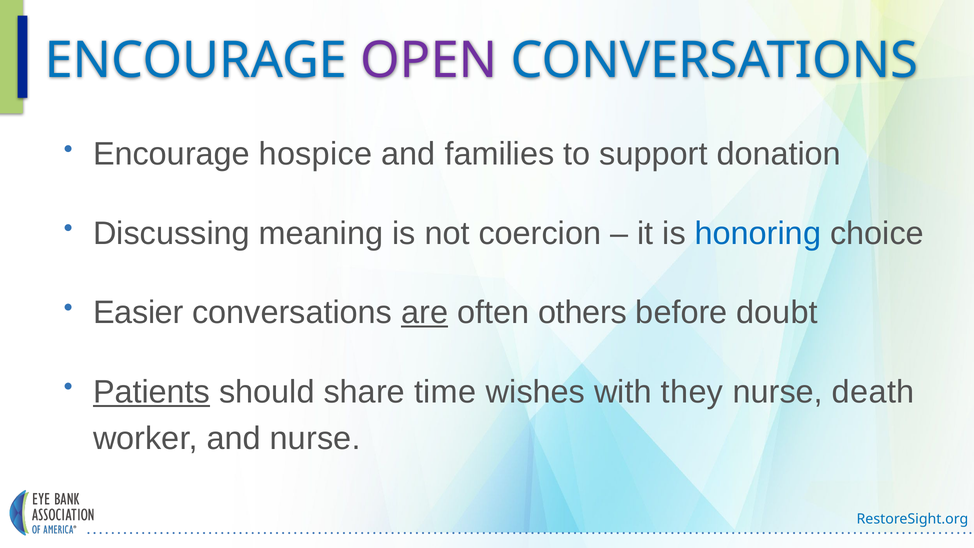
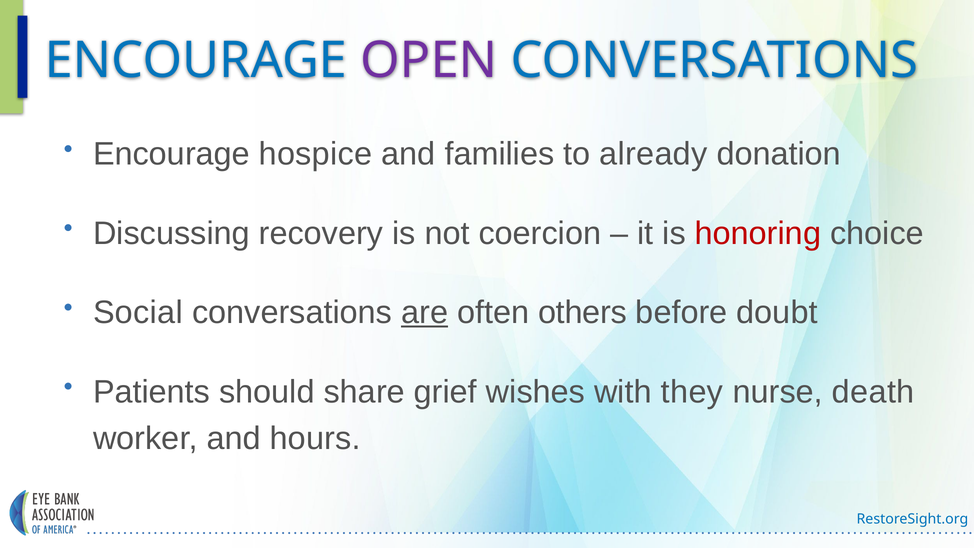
support: support -> already
meaning: meaning -> recovery
honoring colour: blue -> red
Easier: Easier -> Social
Patients underline: present -> none
time: time -> grief
and nurse: nurse -> hours
